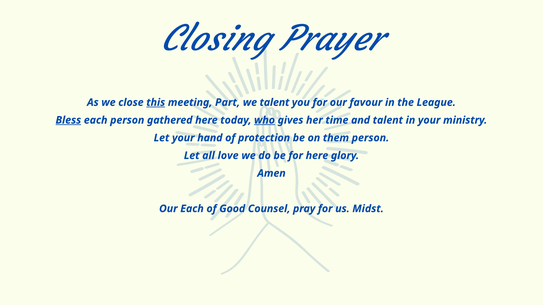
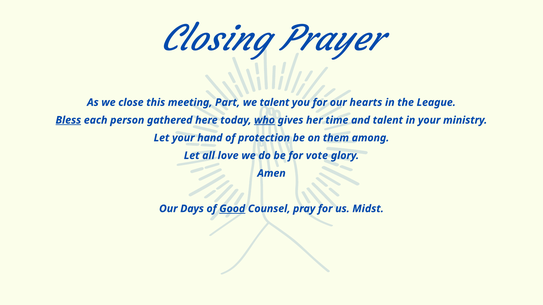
this underline: present -> none
favour: favour -> hearts
them person: person -> among
for here: here -> vote
Our Each: Each -> Days
Good underline: none -> present
